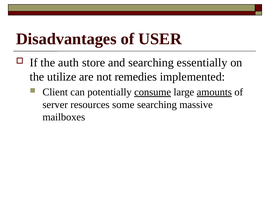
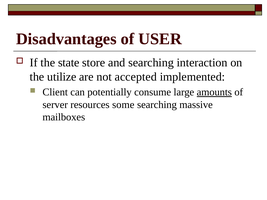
auth: auth -> state
essentially: essentially -> interaction
remedies: remedies -> accepted
consume underline: present -> none
